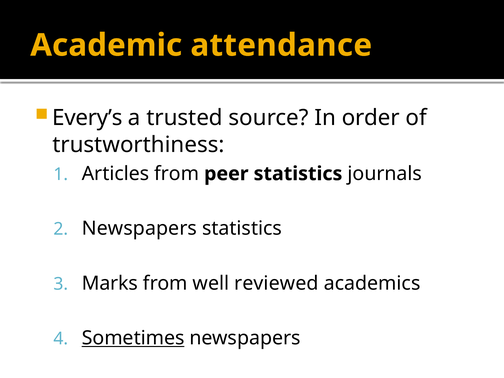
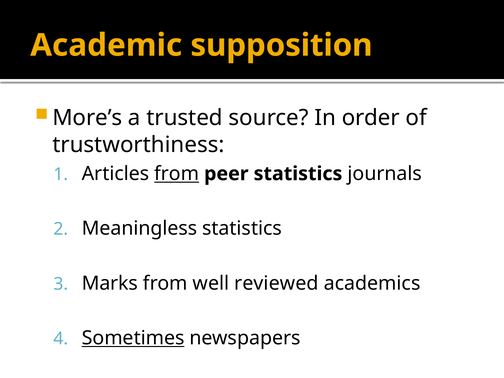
attendance: attendance -> supposition
Every’s: Every’s -> More’s
from at (177, 174) underline: none -> present
Newspapers at (139, 229): Newspapers -> Meaningless
